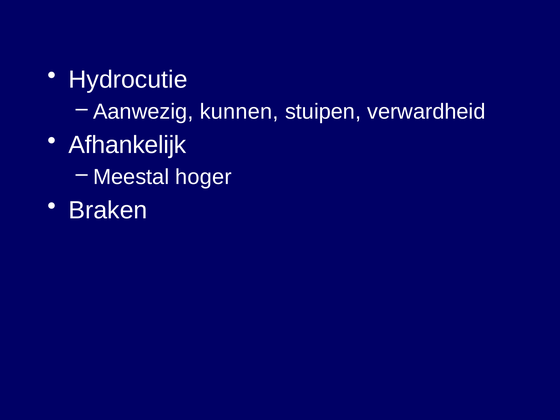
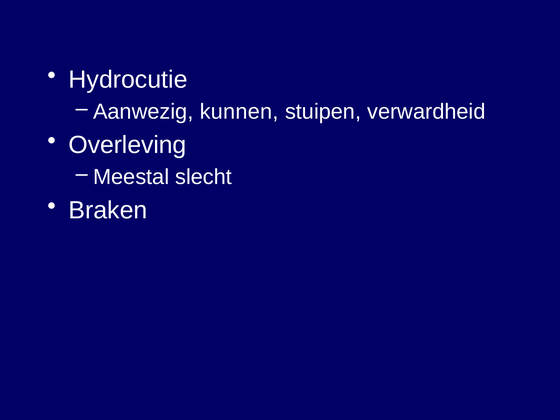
Afhankelijk: Afhankelijk -> Overleving
hoger: hoger -> slecht
